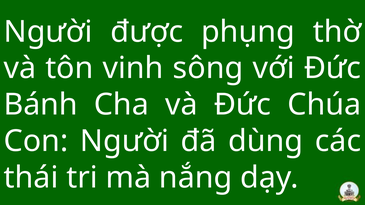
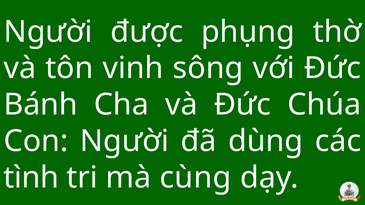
thái: thái -> tình
nắng: nắng -> cùng
